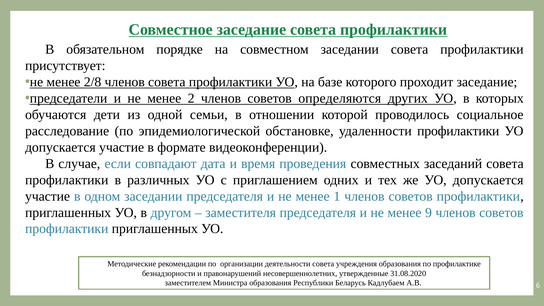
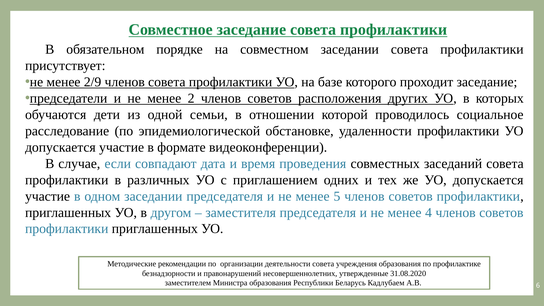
2/8: 2/8 -> 2/9
определяются: определяются -> расположения
1: 1 -> 5
9: 9 -> 4
